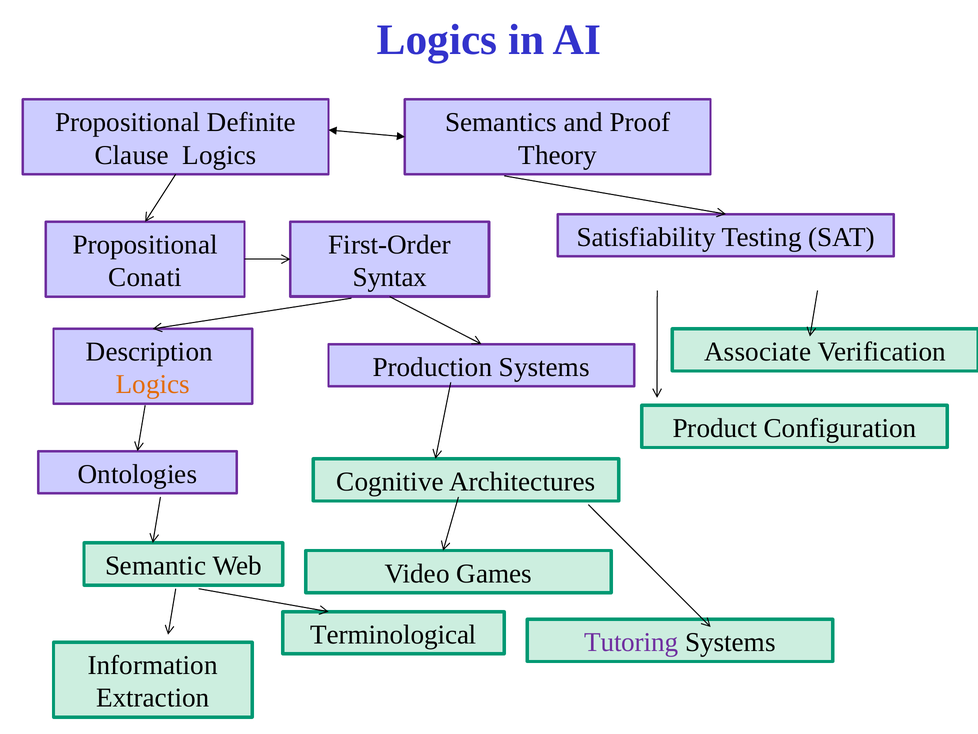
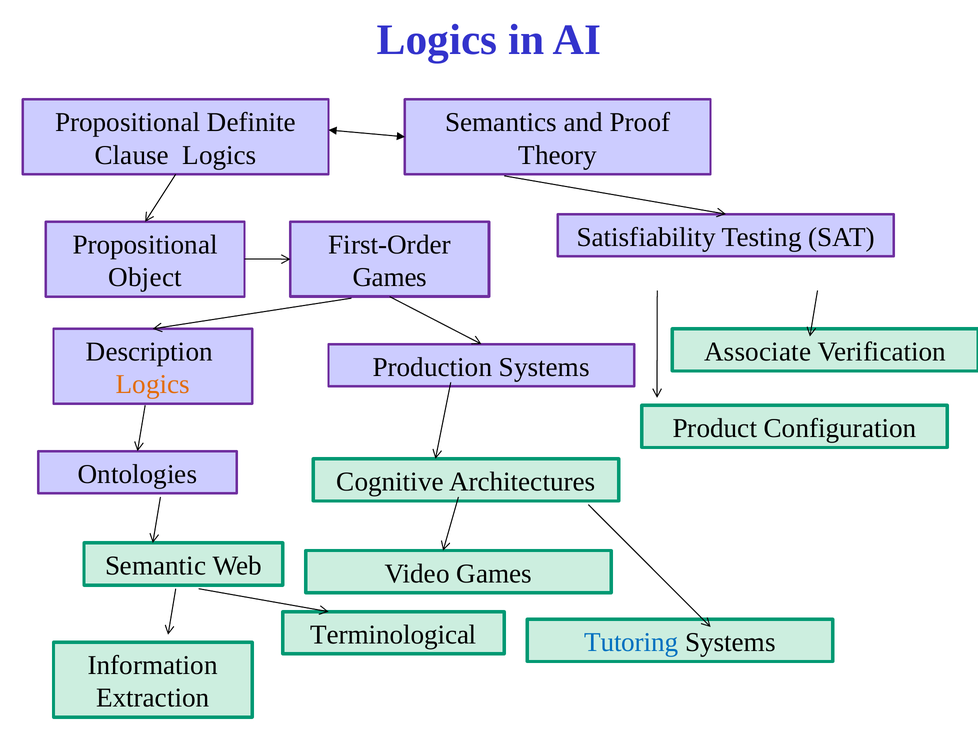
Conati: Conati -> Object
Syntax at (390, 277): Syntax -> Games
Tutoring colour: purple -> blue
